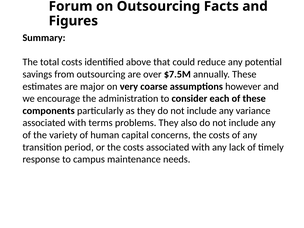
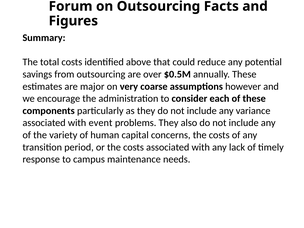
$7.5M: $7.5M -> $0.5M
terms: terms -> event
